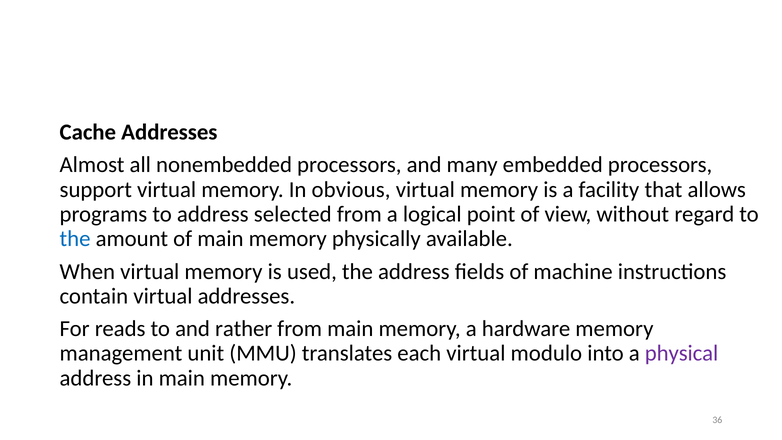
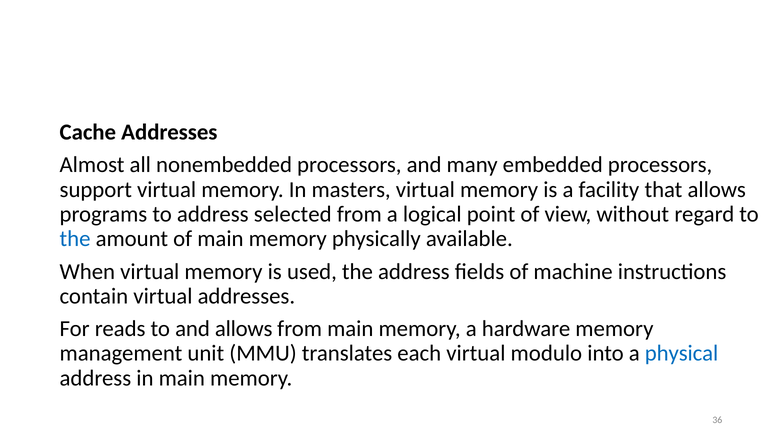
obvious: obvious -> masters
and rather: rather -> allows
physical colour: purple -> blue
